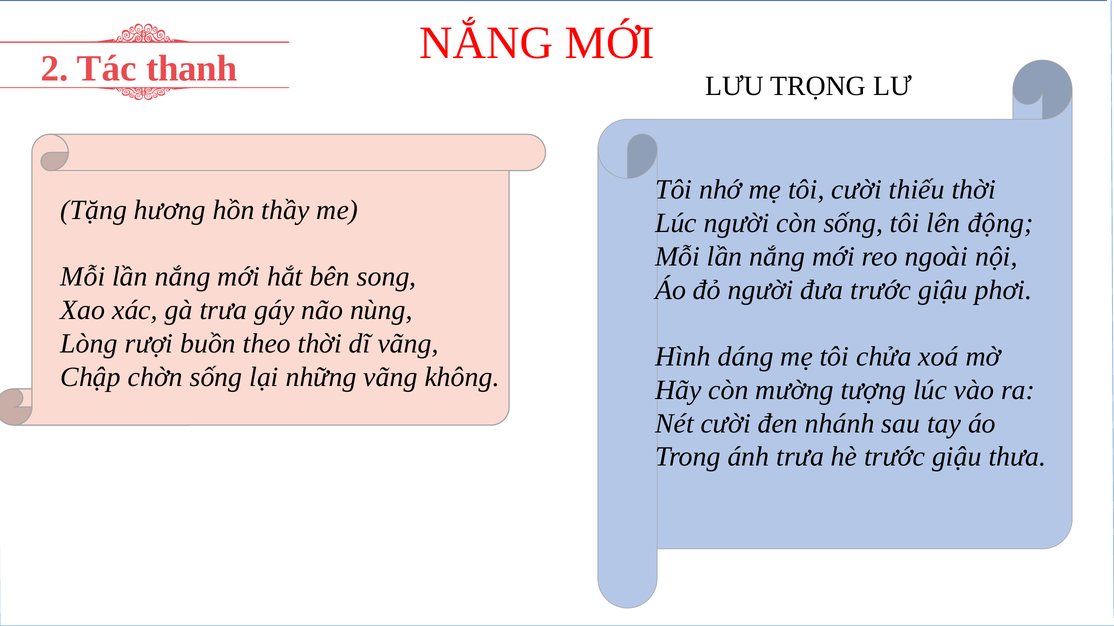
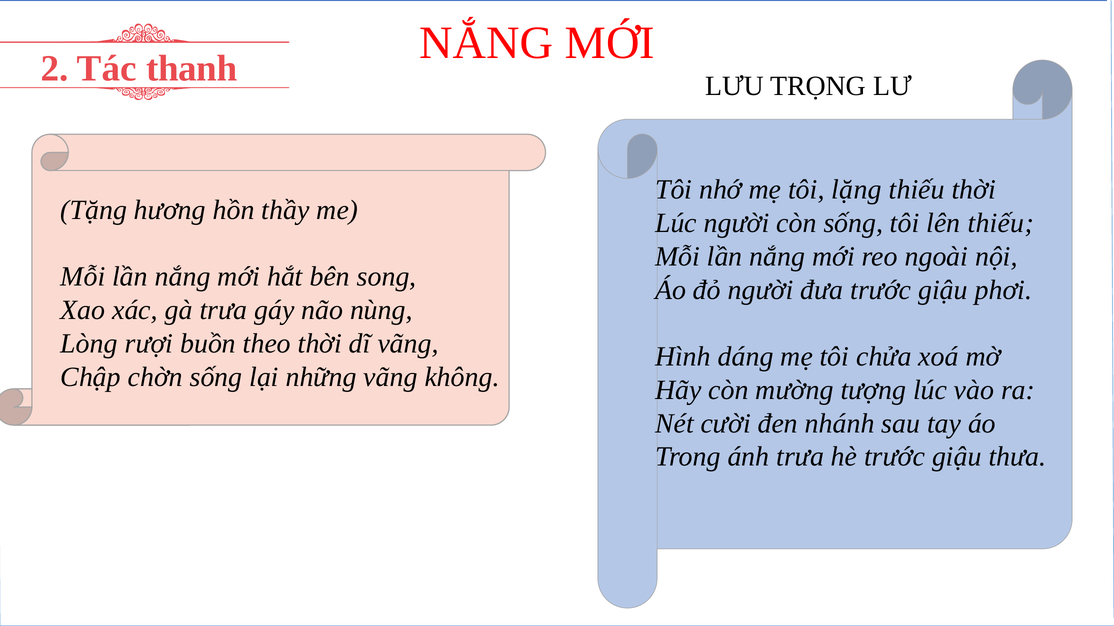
tôi cười: cười -> lặng
lên động: động -> thiếu
